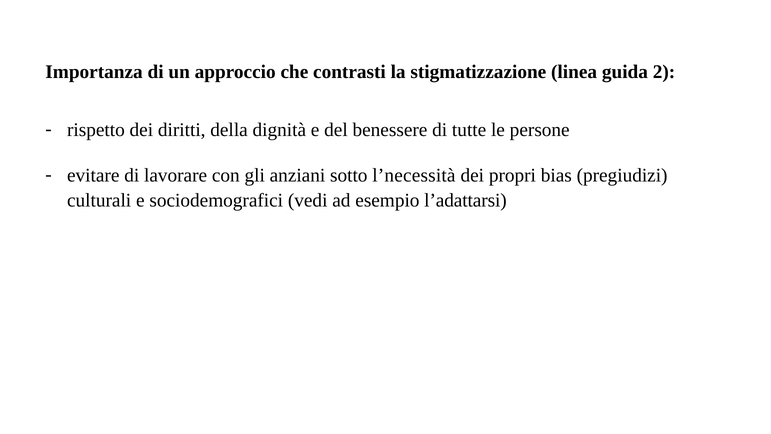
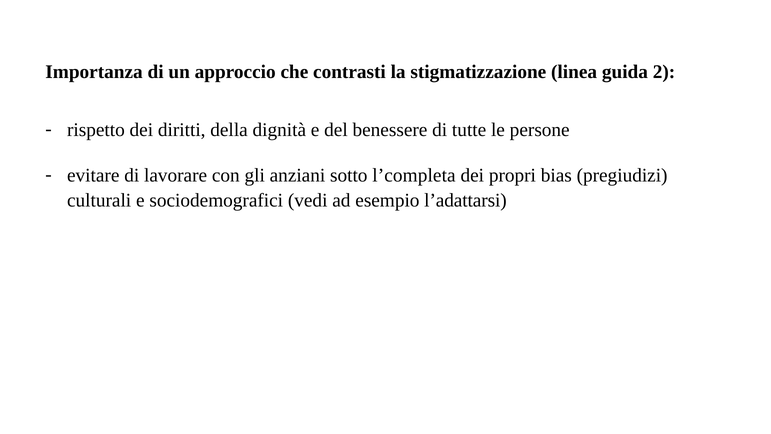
l’necessità: l’necessità -> l’completa
